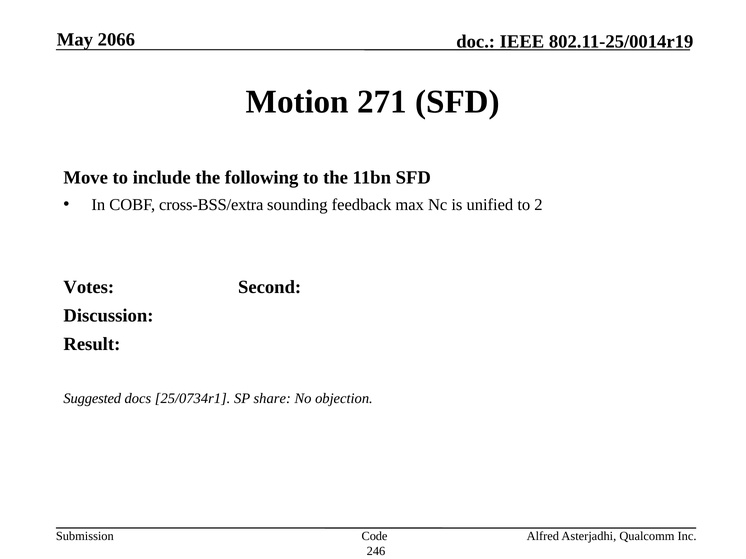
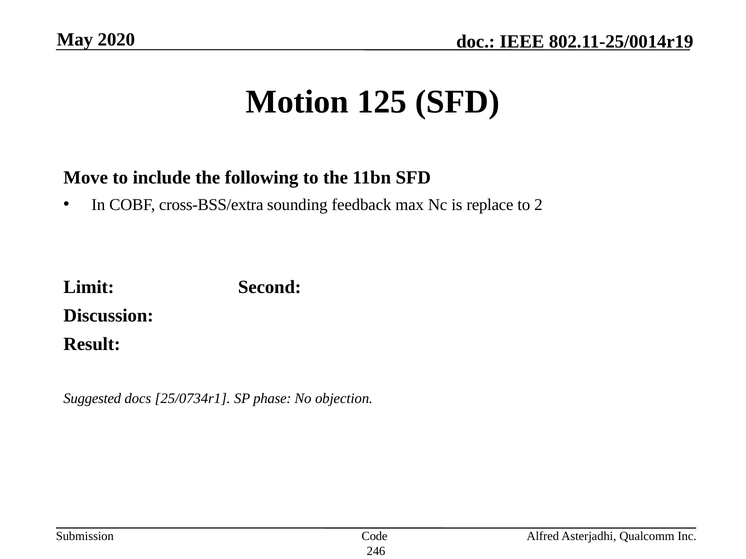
2066: 2066 -> 2020
271: 271 -> 125
unified: unified -> replace
Votes: Votes -> Limit
share: share -> phase
